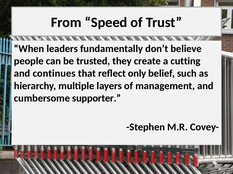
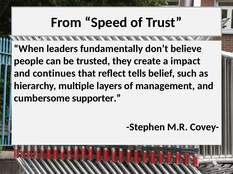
cutting: cutting -> impact
only: only -> tells
